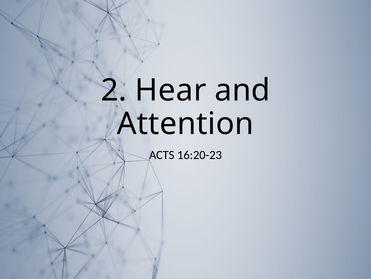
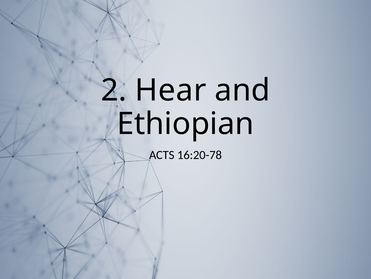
Attention: Attention -> Ethiopian
16:20-23: 16:20-23 -> 16:20-78
